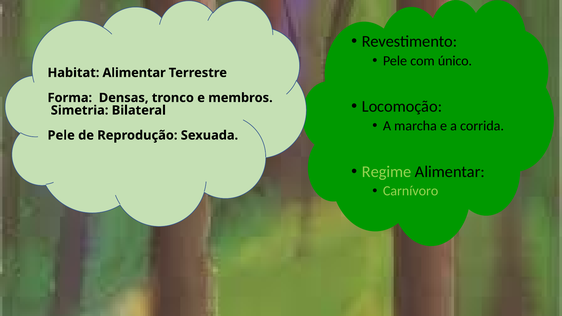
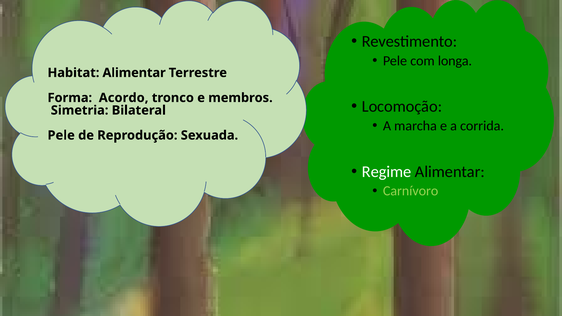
único: único -> longa
Densas: Densas -> Acordo
Regime colour: light green -> white
